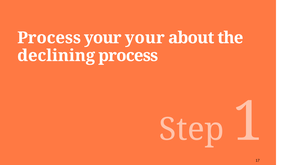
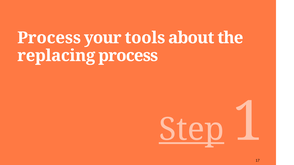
your your: your -> tools
declining: declining -> replacing
Step underline: none -> present
